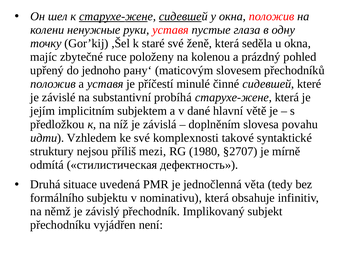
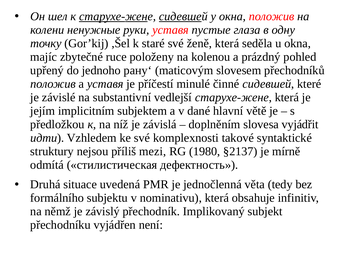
probíhá: probíhá -> vedlejší
povahu: povahu -> vyjádřit
§2707: §2707 -> §2137
